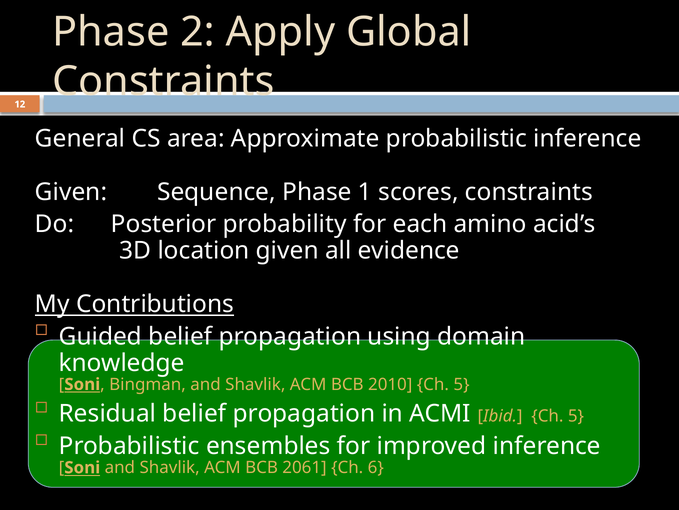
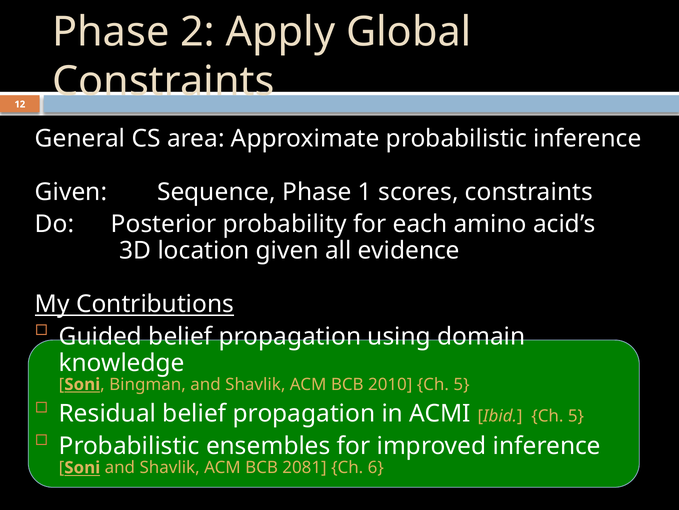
2061: 2061 -> 2081
